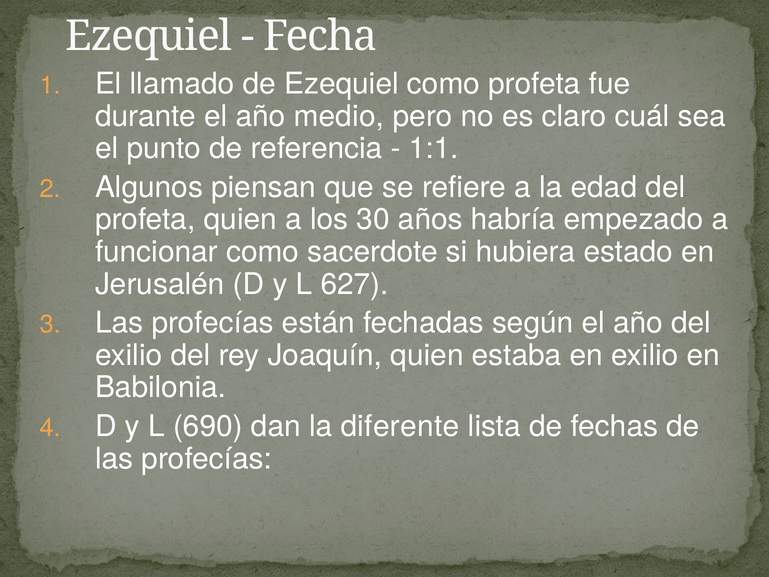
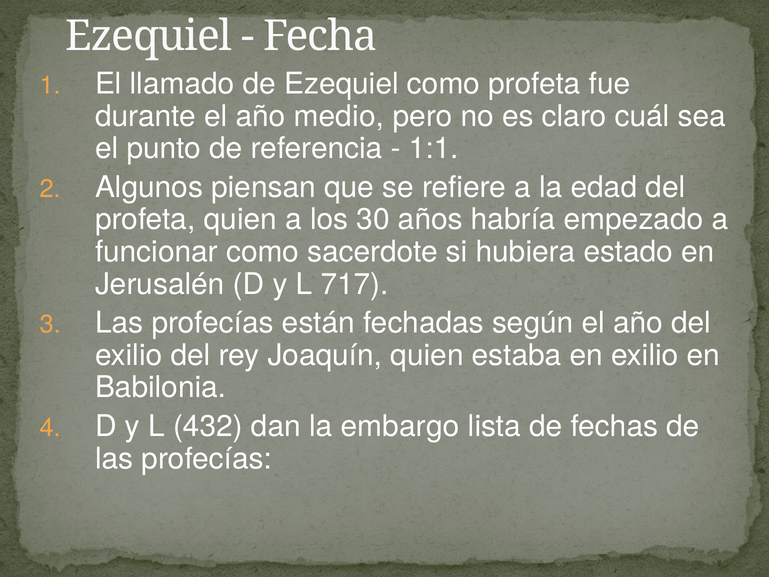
627: 627 -> 717
690: 690 -> 432
diferente: diferente -> embargo
